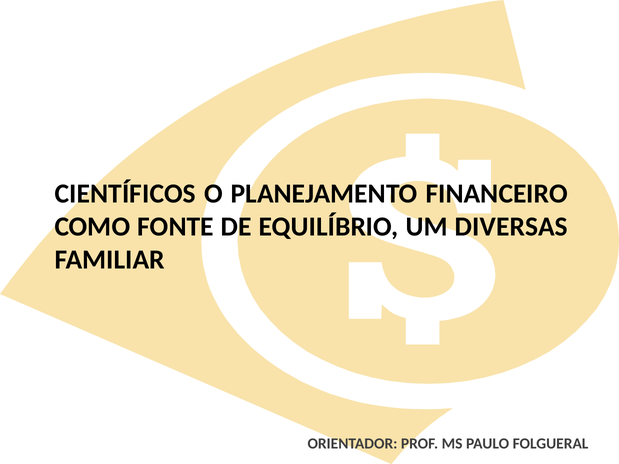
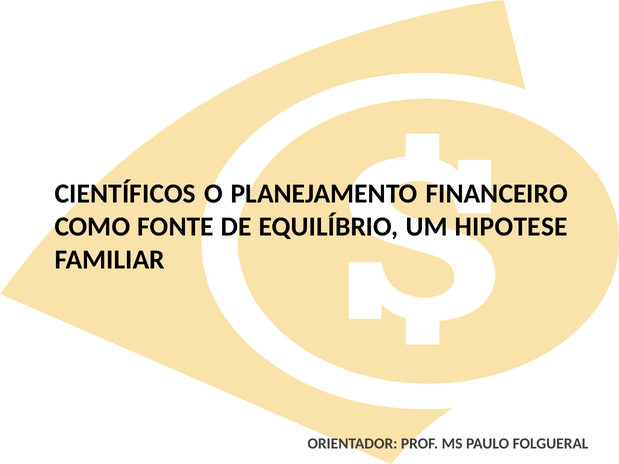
DIVERSAS: DIVERSAS -> HIPOTESE
